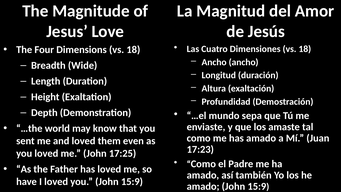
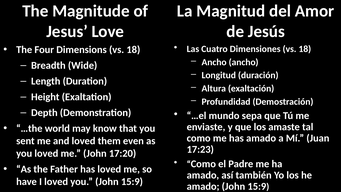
17:25: 17:25 -> 17:20
